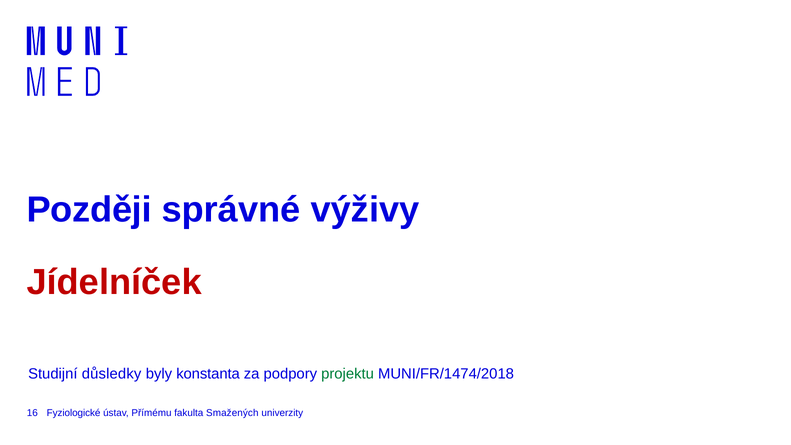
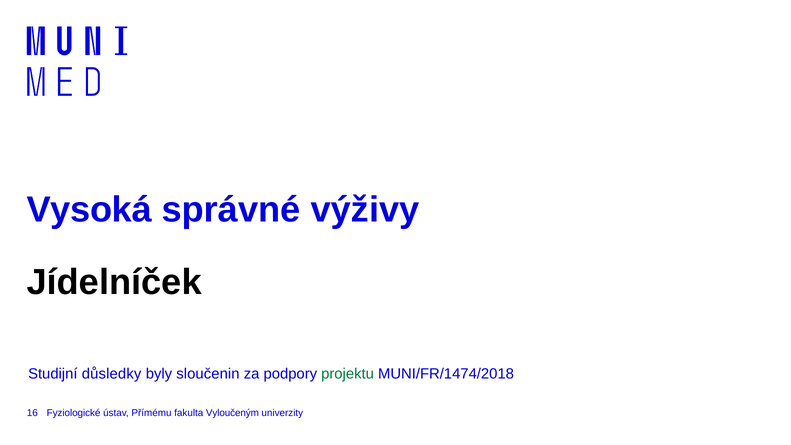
Později: Později -> Vysoká
Jídelníček colour: red -> black
konstanta: konstanta -> sloučenin
Smažených: Smažených -> Vyloučeným
